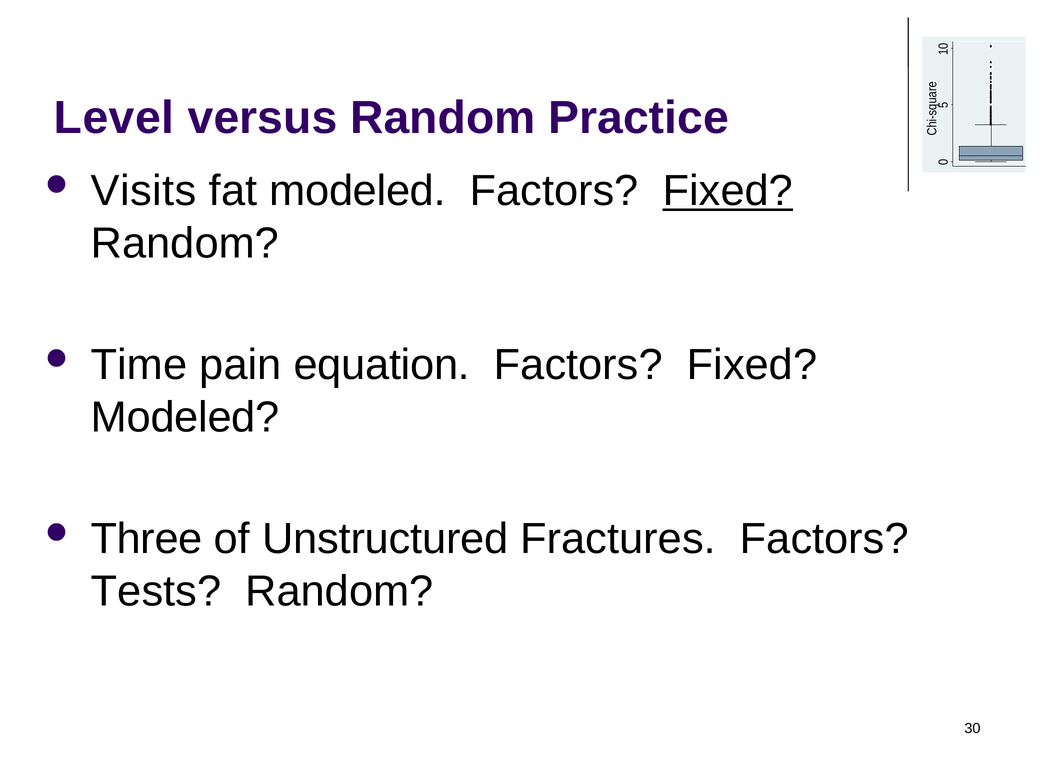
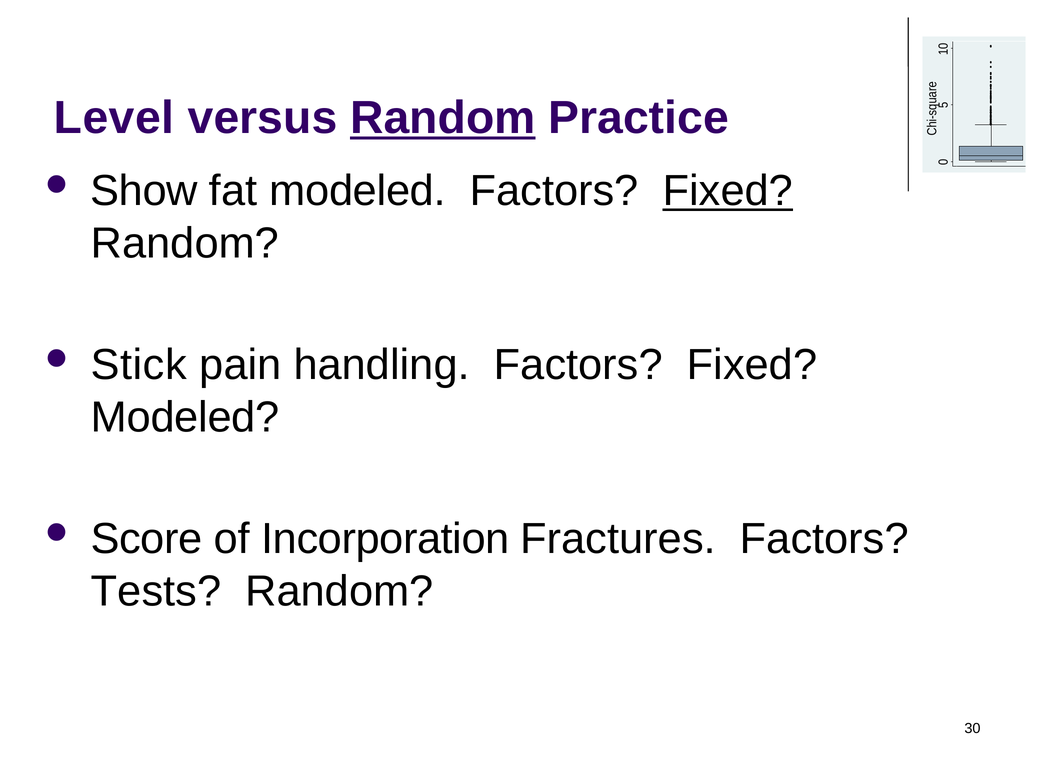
Random at (443, 118) underline: none -> present
Visits: Visits -> Show
Time: Time -> Stick
equation: equation -> handling
Three: Three -> Score
Unstructured: Unstructured -> Incorporation
